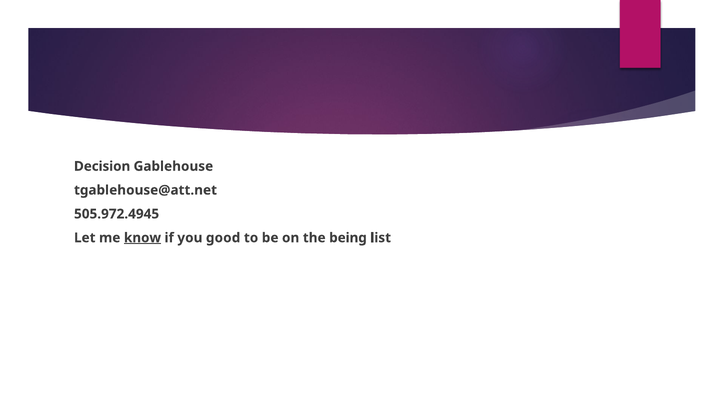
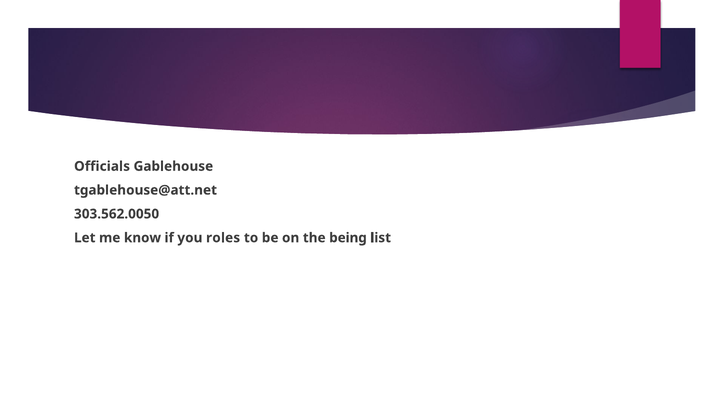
Decision: Decision -> Officials
505.972.4945: 505.972.4945 -> 303.562.0050
know underline: present -> none
good: good -> roles
